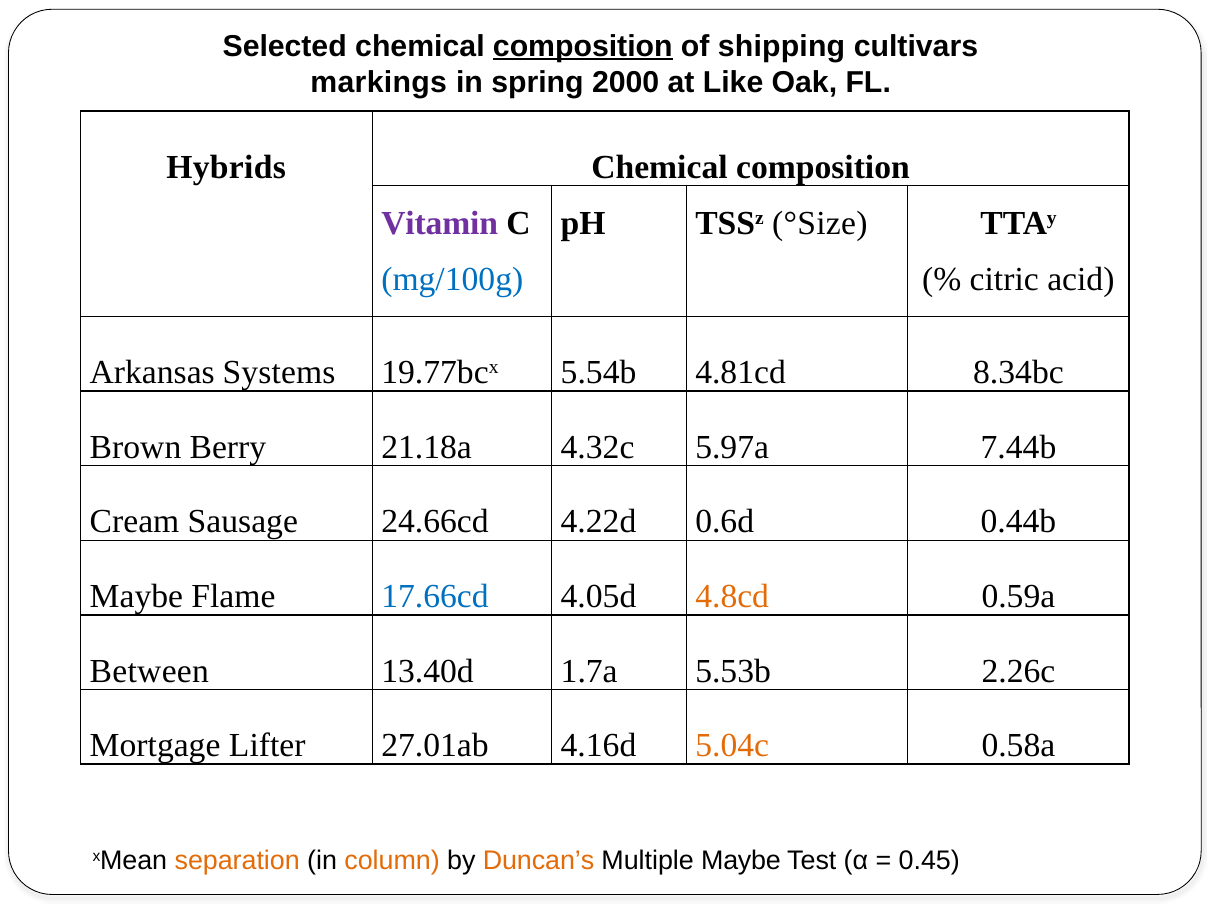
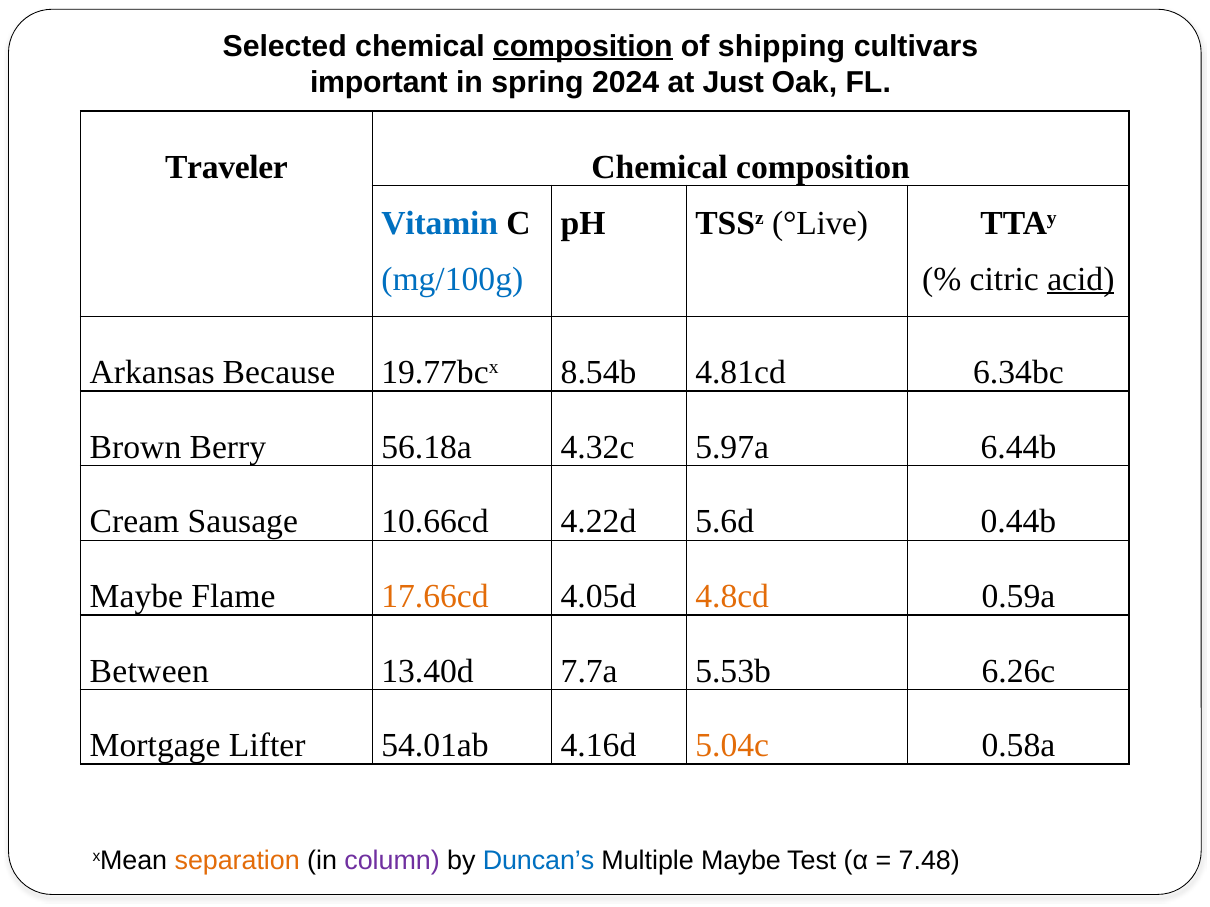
markings: markings -> important
2000: 2000 -> 2024
Like: Like -> Just
Hybrids: Hybrids -> Traveler
Vitamin colour: purple -> blue
°Size: °Size -> °Live
acid underline: none -> present
Systems: Systems -> Because
5.54b: 5.54b -> 8.54b
8.34bc: 8.34bc -> 6.34bc
21.18a: 21.18a -> 56.18a
7.44b: 7.44b -> 6.44b
24.66cd: 24.66cd -> 10.66cd
0.6d: 0.6d -> 5.6d
17.66cd colour: blue -> orange
1.7a: 1.7a -> 7.7a
2.26c: 2.26c -> 6.26c
27.01ab: 27.01ab -> 54.01ab
column colour: orange -> purple
Duncan’s colour: orange -> blue
0.45: 0.45 -> 7.48
